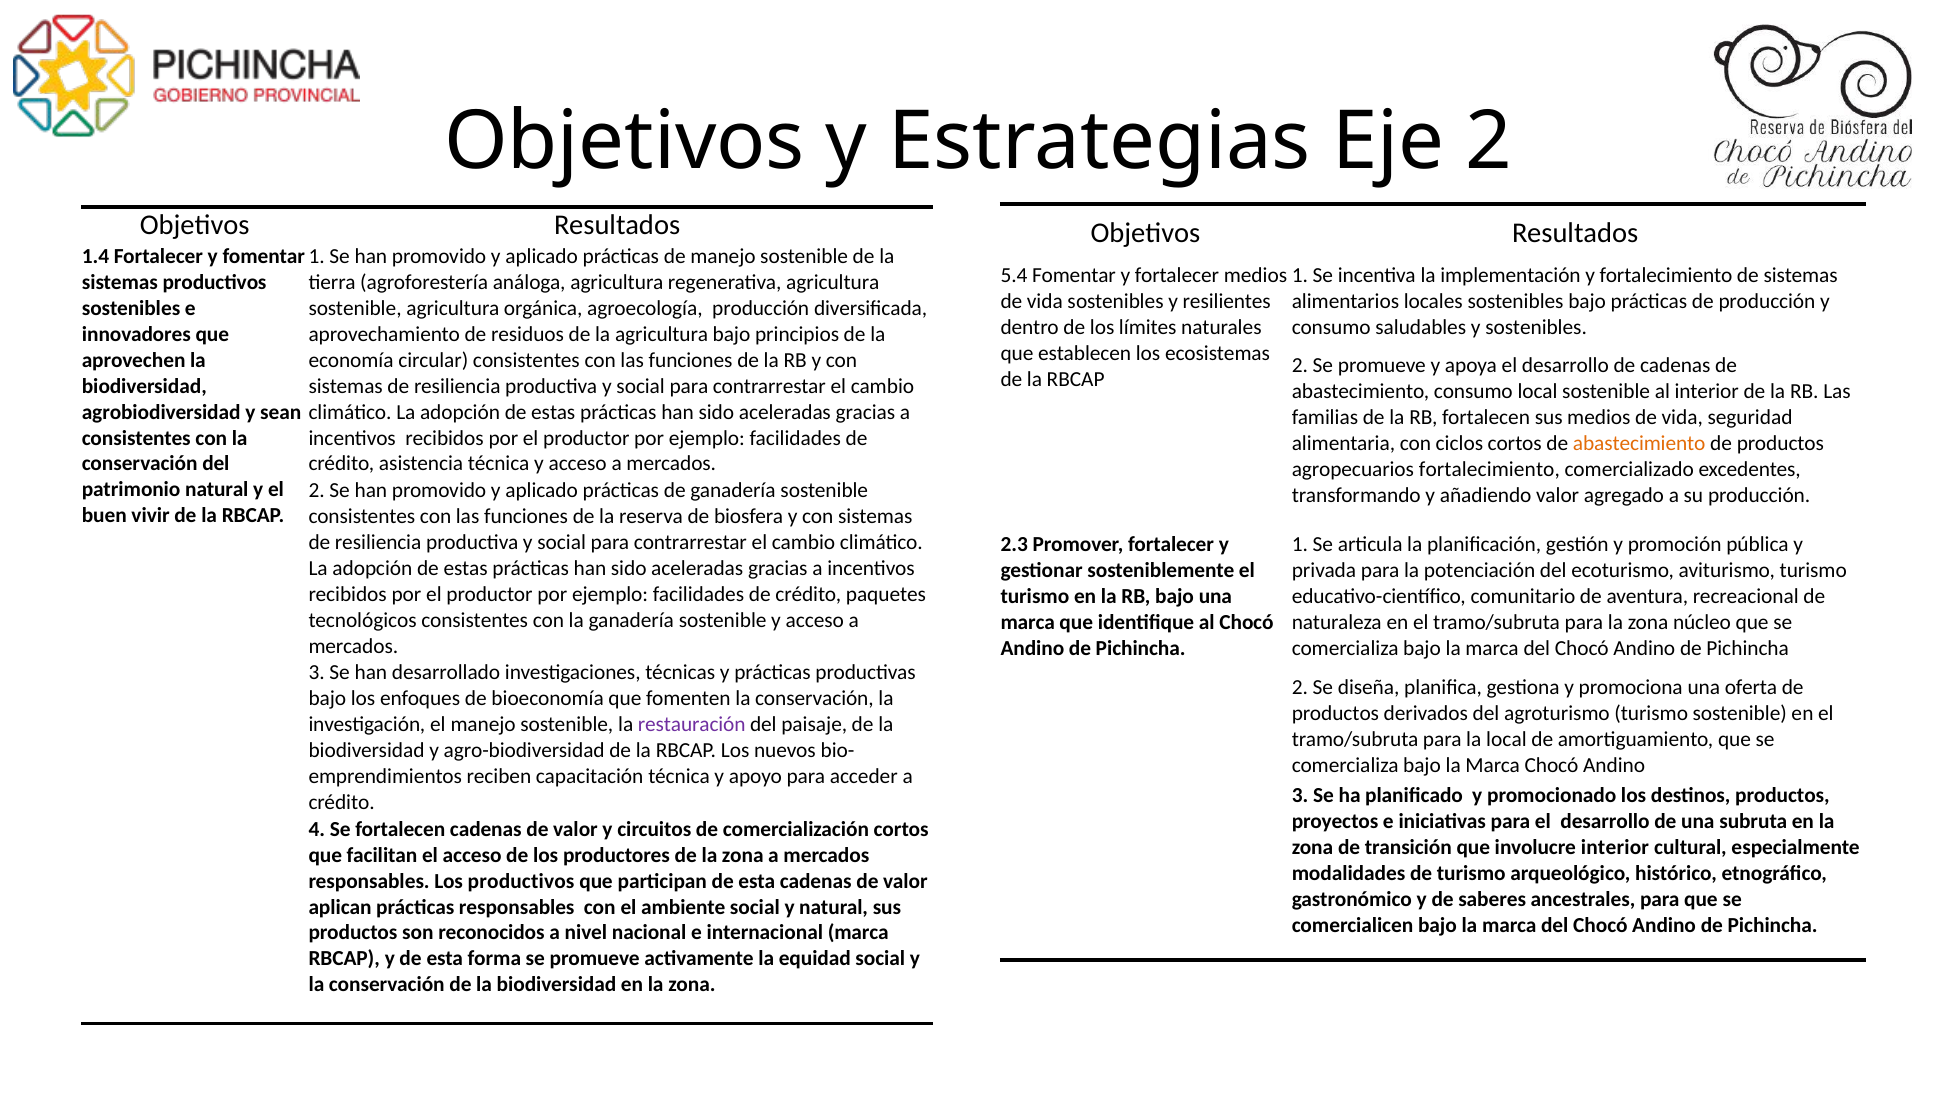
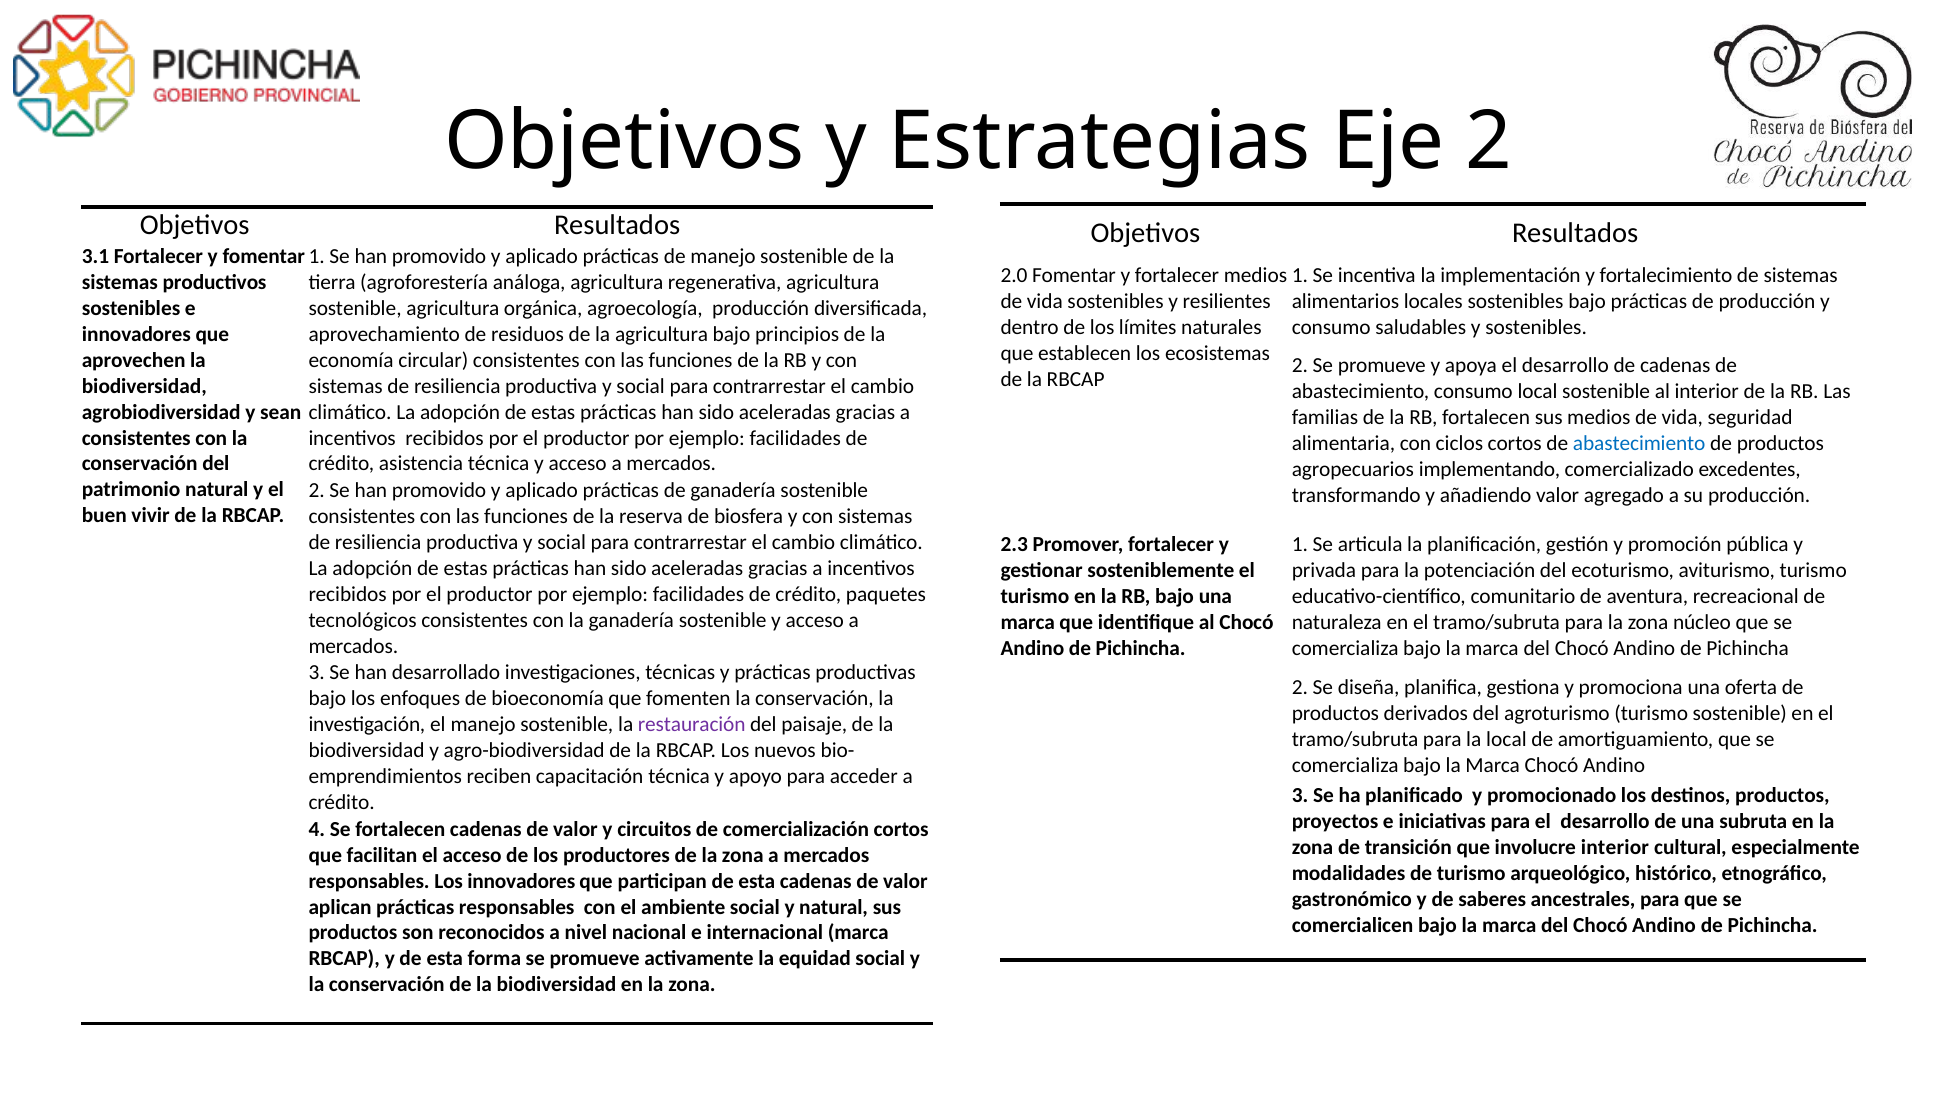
1.4: 1.4 -> 3.1
5.4: 5.4 -> 2.0
abastecimiento at (1639, 443) colour: orange -> blue
agropecuarios fortalecimiento: fortalecimiento -> implementando
Los productivos: productivos -> innovadores
